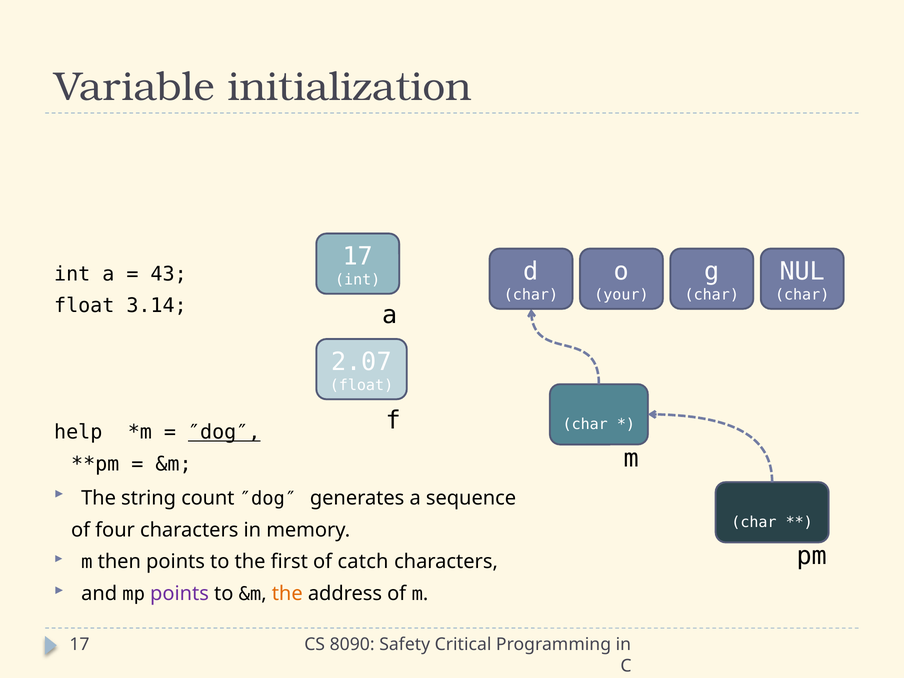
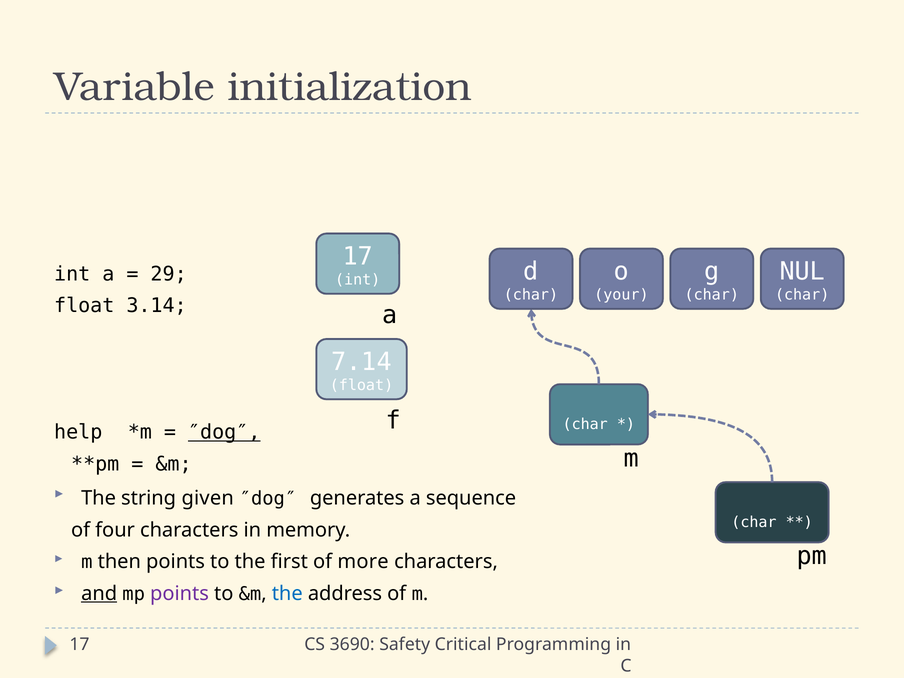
43: 43 -> 29
2.07: 2.07 -> 7.14
count: count -> given
catch: catch -> more
and underline: none -> present
the at (287, 594) colour: orange -> blue
8090: 8090 -> 3690
